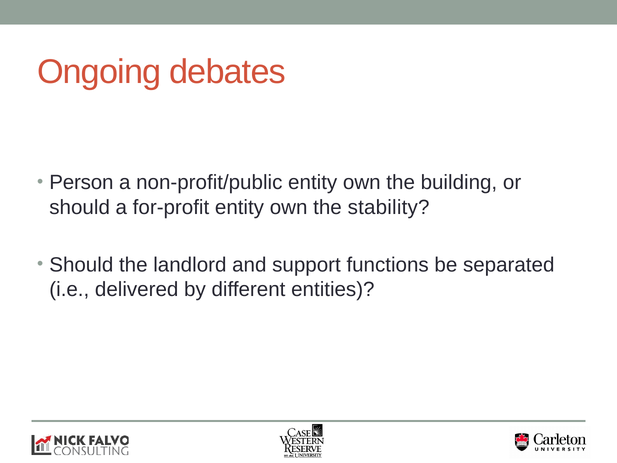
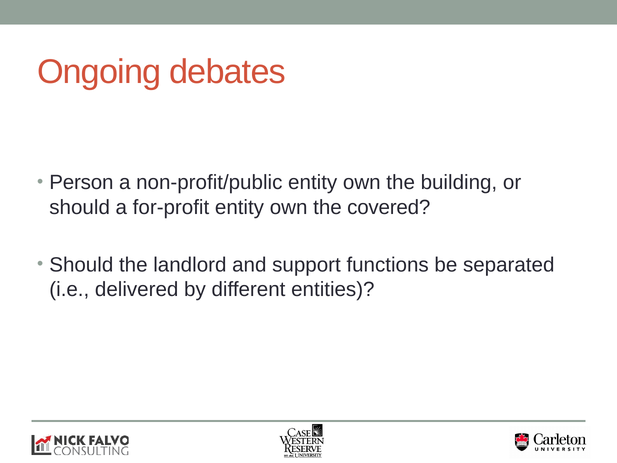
stability: stability -> covered
